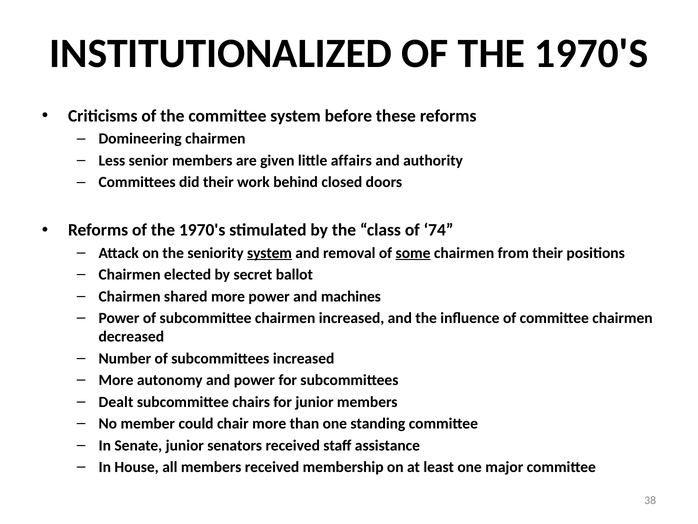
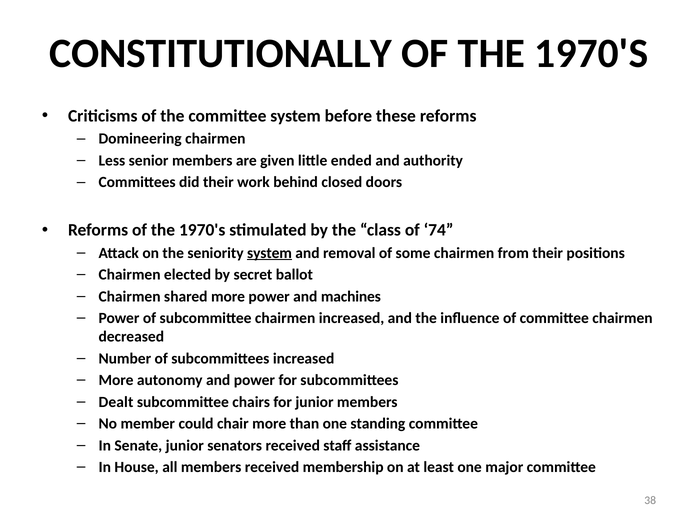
INSTITUTIONALIZED: INSTITUTIONALIZED -> CONSTITUTIONALLY
affairs: affairs -> ended
some underline: present -> none
